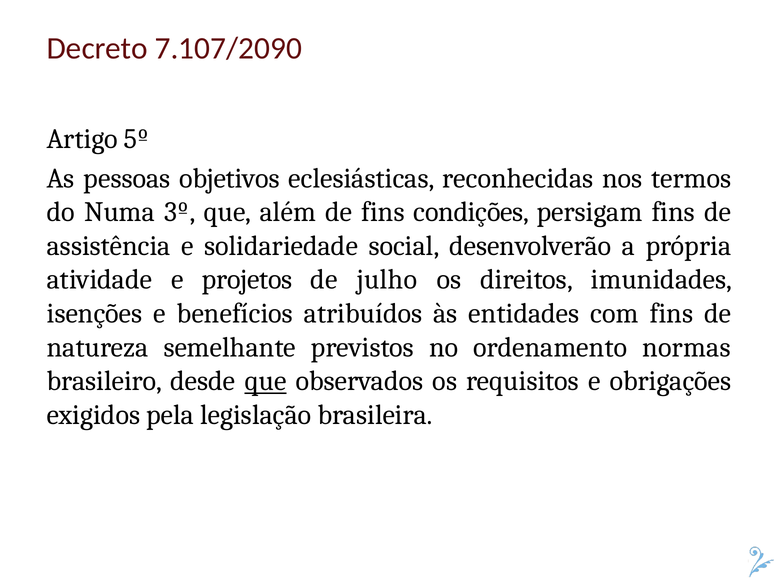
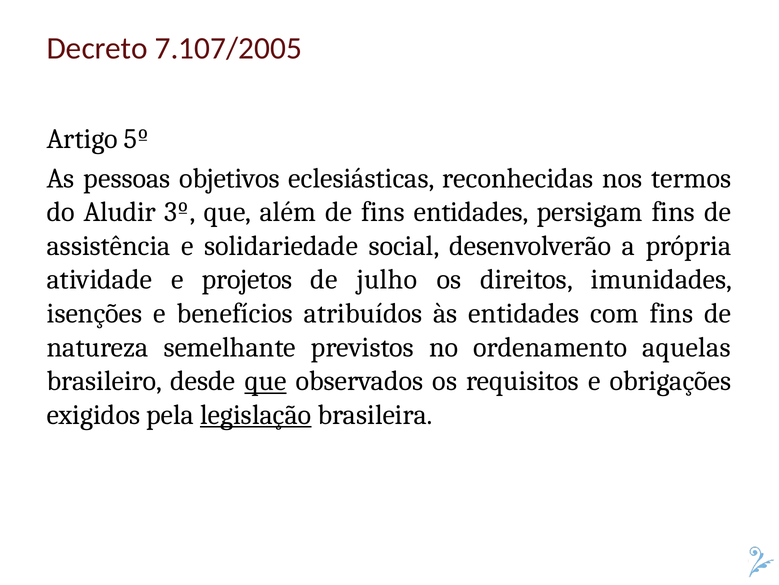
7.107/2090: 7.107/2090 -> 7.107/2005
Numa: Numa -> Aludir
fins condições: condições -> entidades
normas: normas -> aquelas
legislação underline: none -> present
